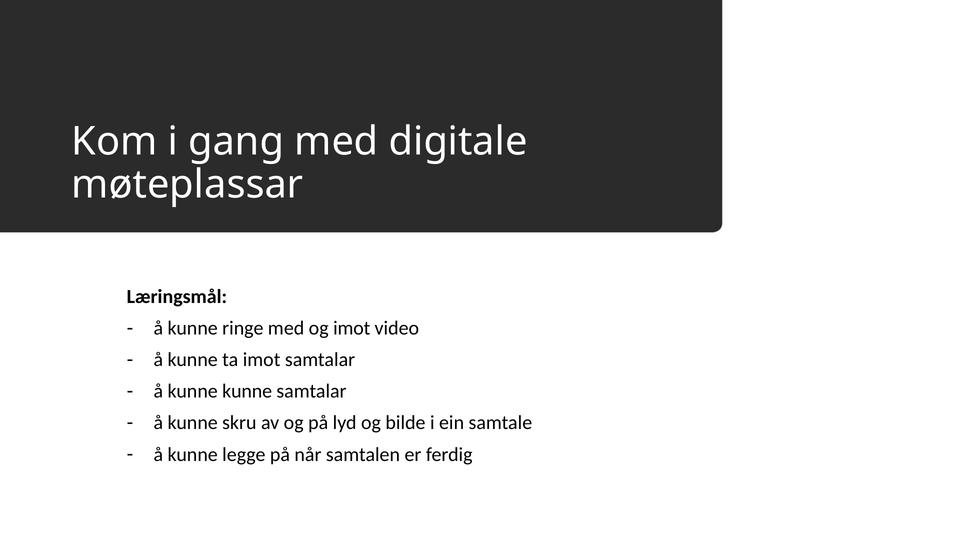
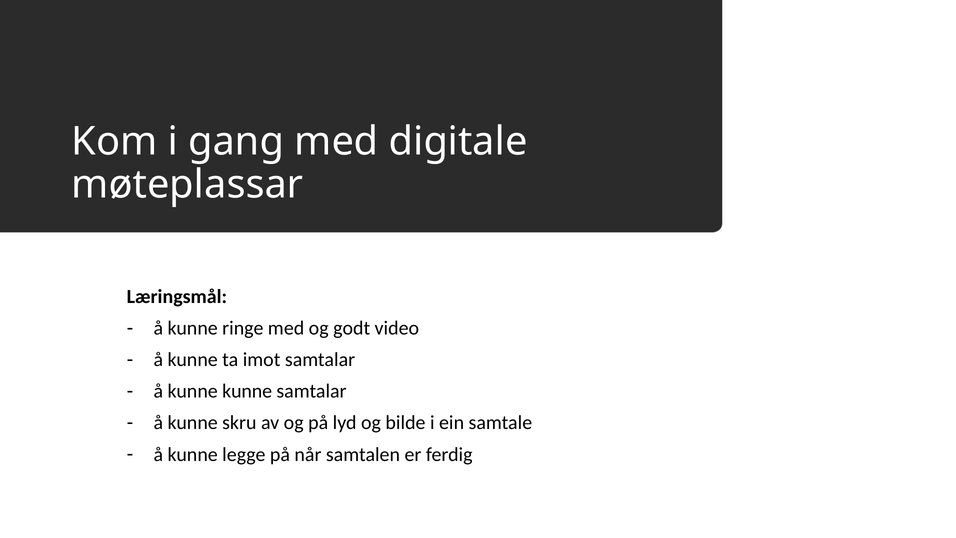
og imot: imot -> godt
